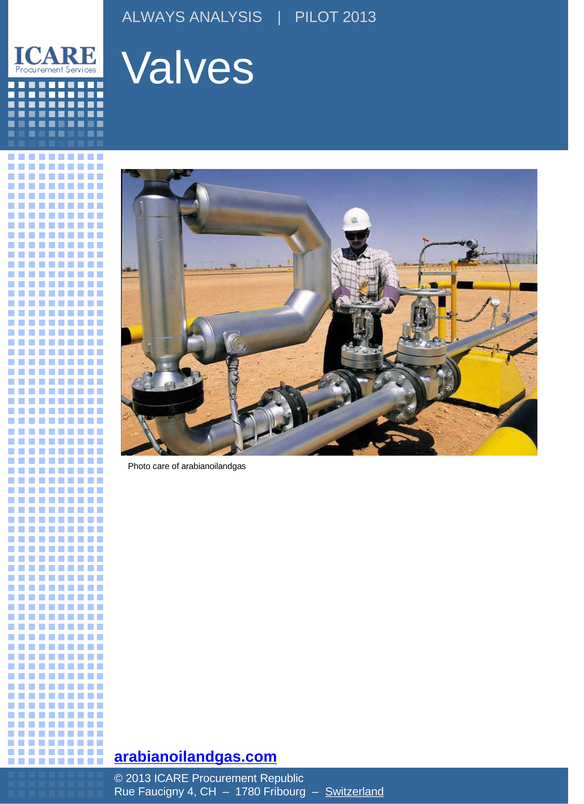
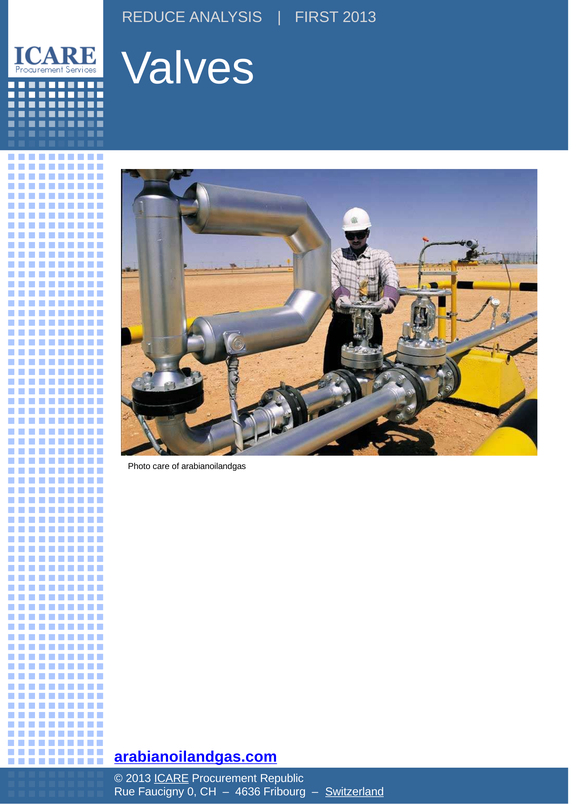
ALWAYS: ALWAYS -> REDUCE
PILOT: PILOT -> FIRST
ICARE underline: none -> present
4: 4 -> 0
1780: 1780 -> 4636
